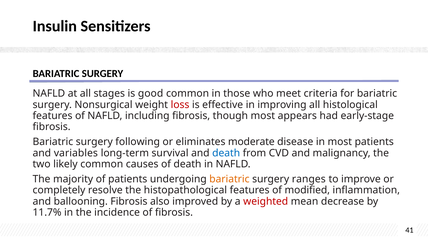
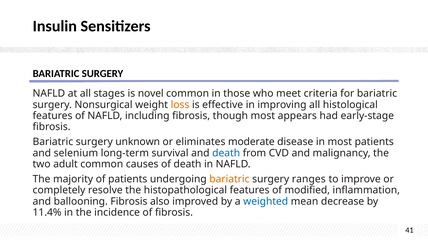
good: good -> novel
loss colour: red -> orange
following: following -> unknown
variables: variables -> selenium
likely: likely -> adult
weighted colour: red -> blue
11.7%: 11.7% -> 11.4%
